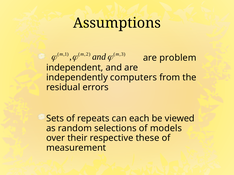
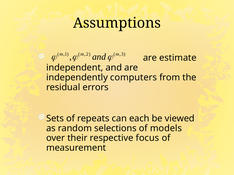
problem: problem -> estimate
these: these -> focus
